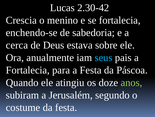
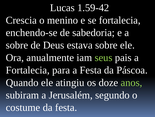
2.30-42: 2.30-42 -> 1.59-42
cerca at (17, 45): cerca -> sobre
seus colour: light blue -> light green
